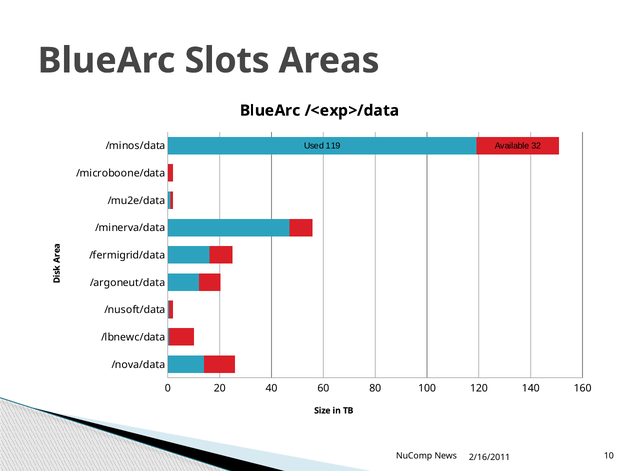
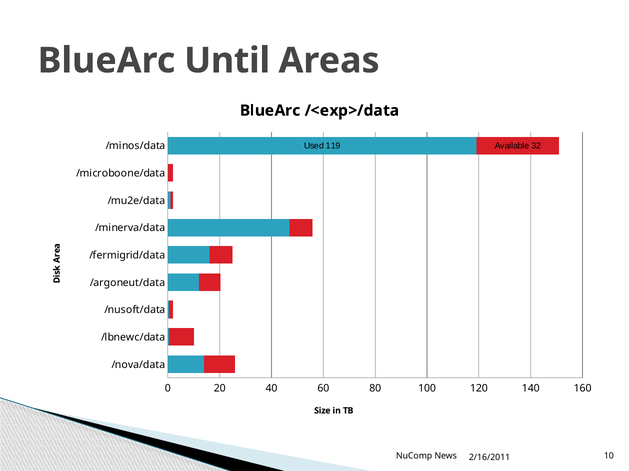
Slots: Slots -> Until
